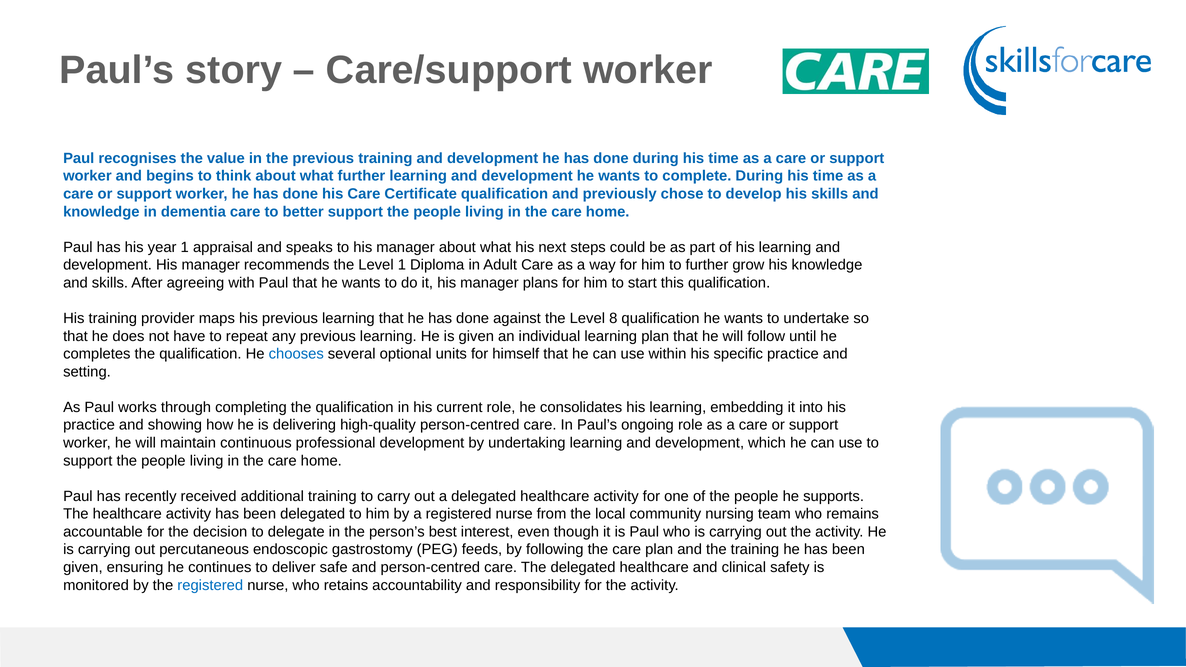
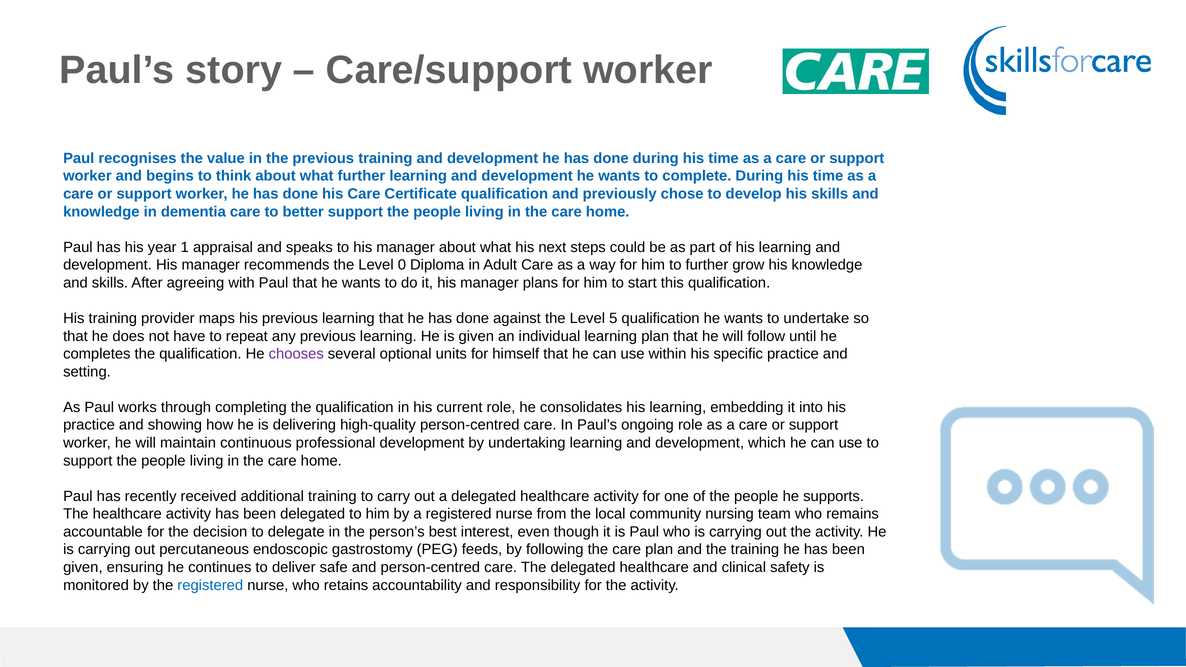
Level 1: 1 -> 0
8: 8 -> 5
chooses colour: blue -> purple
